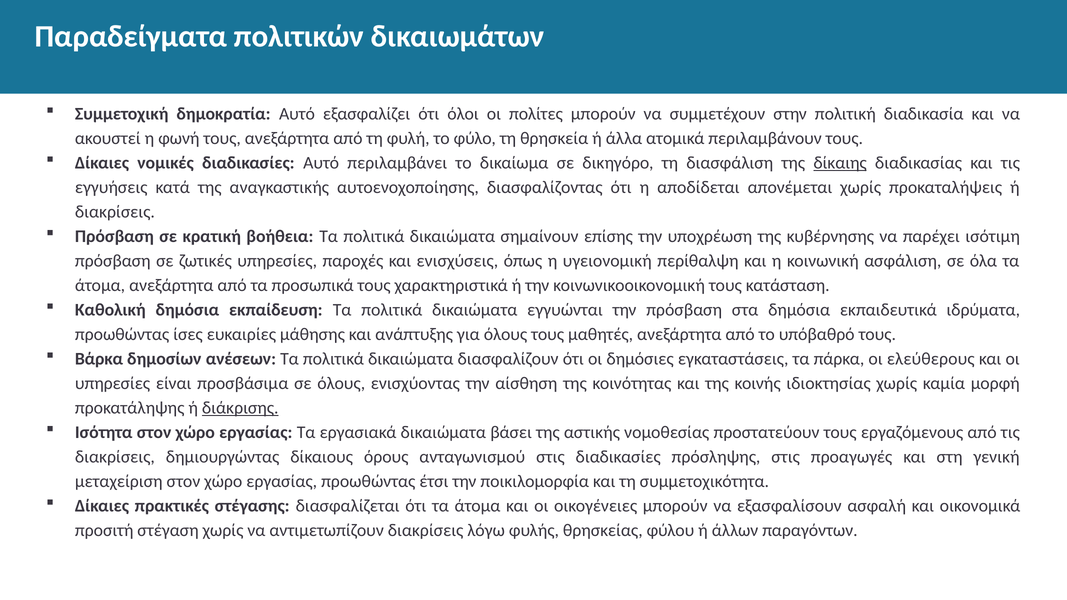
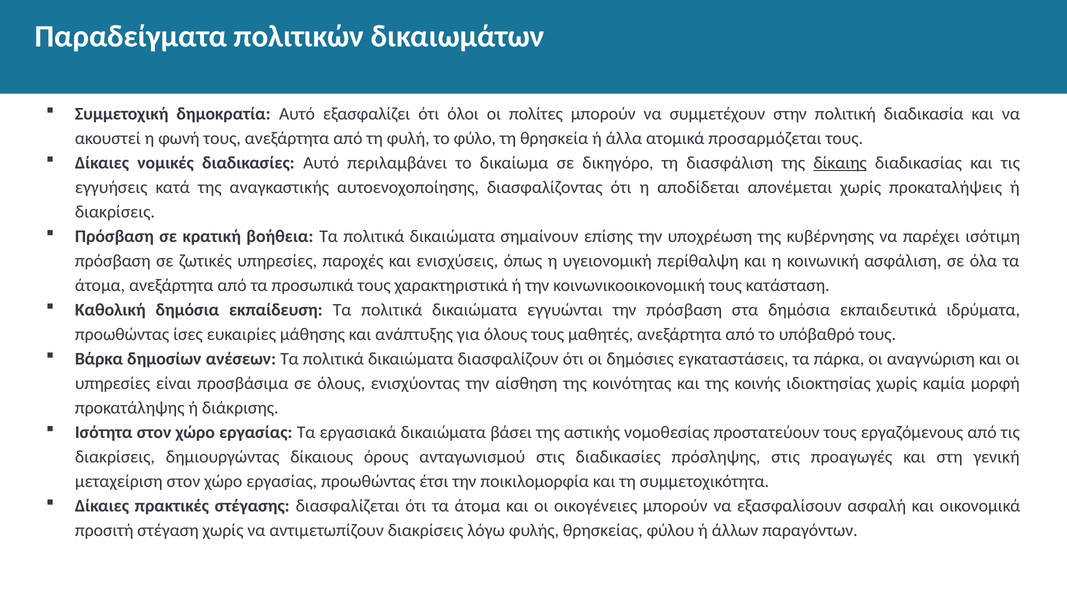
περιλαμβάνουν: περιλαμβάνουν -> προσαρμόζεται
ελεύθερους: ελεύθερους -> αναγνώριση
διάκρισης underline: present -> none
